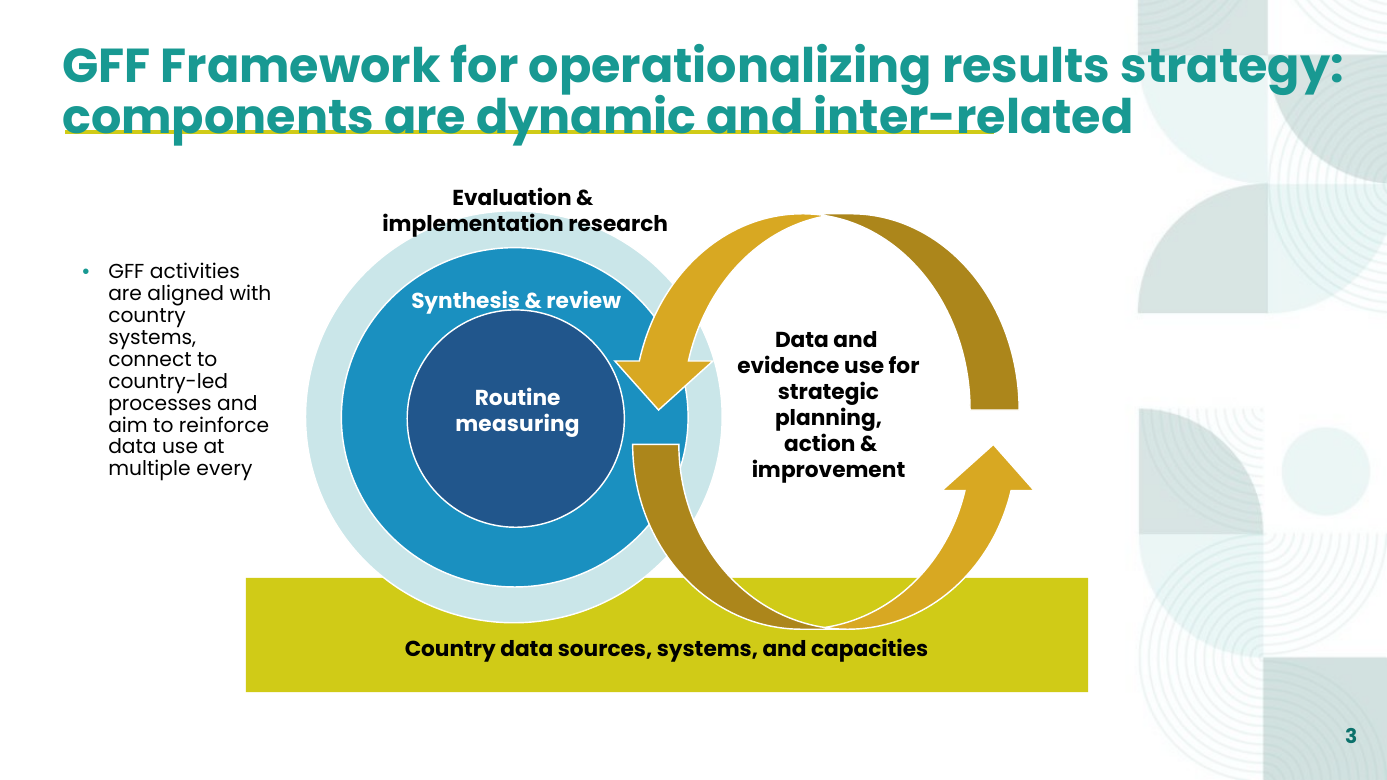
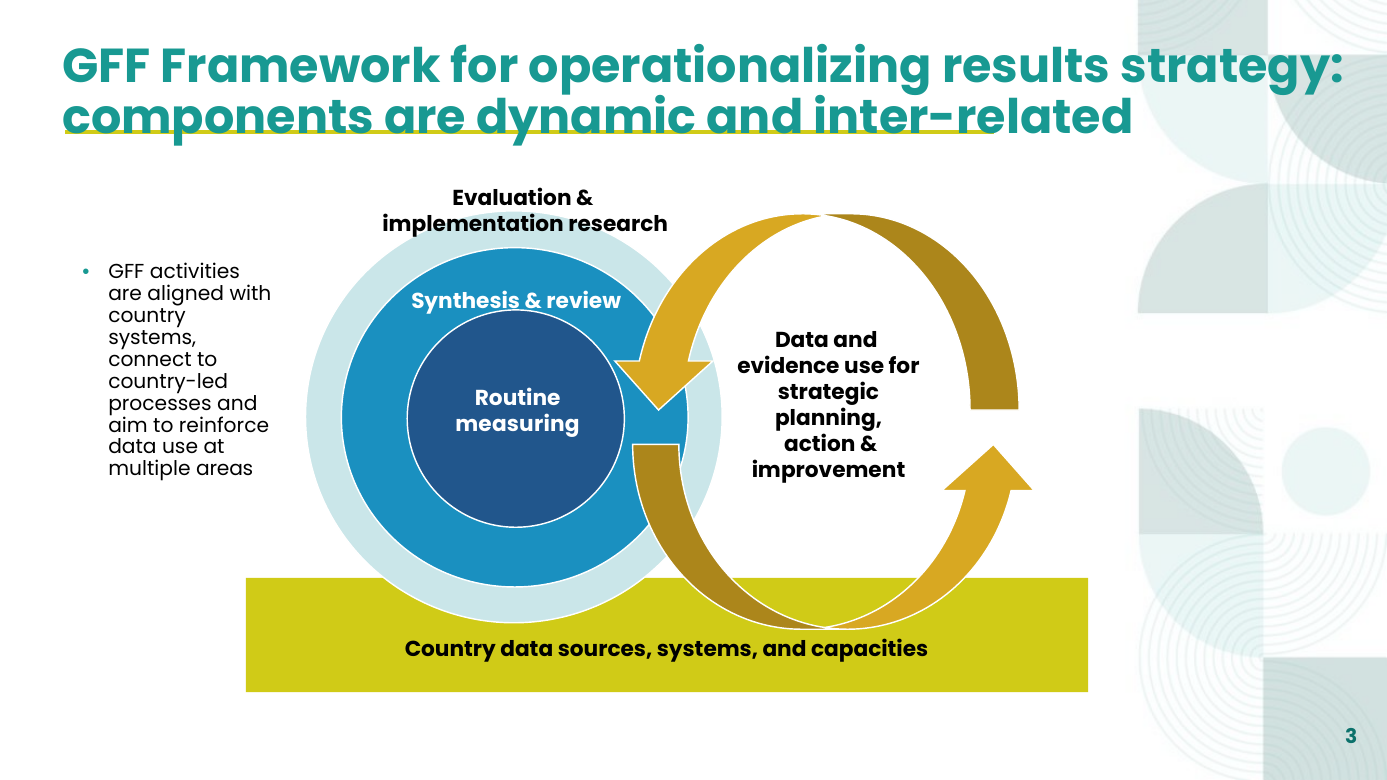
every: every -> areas
